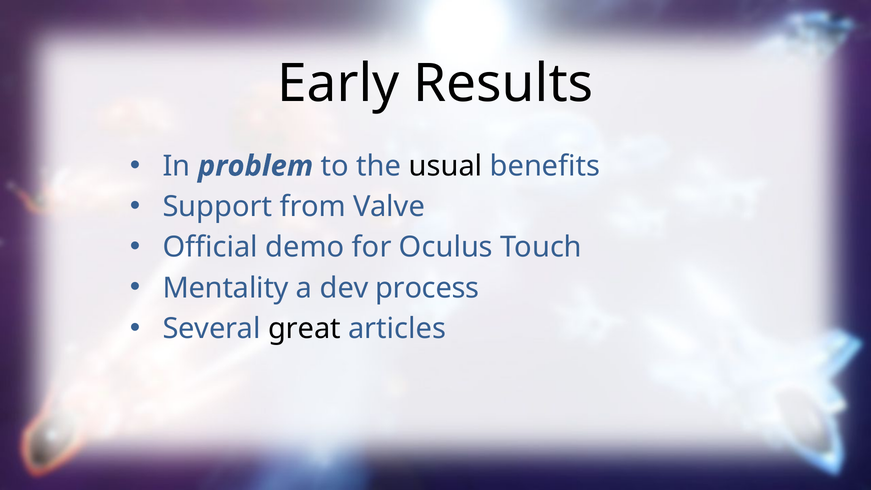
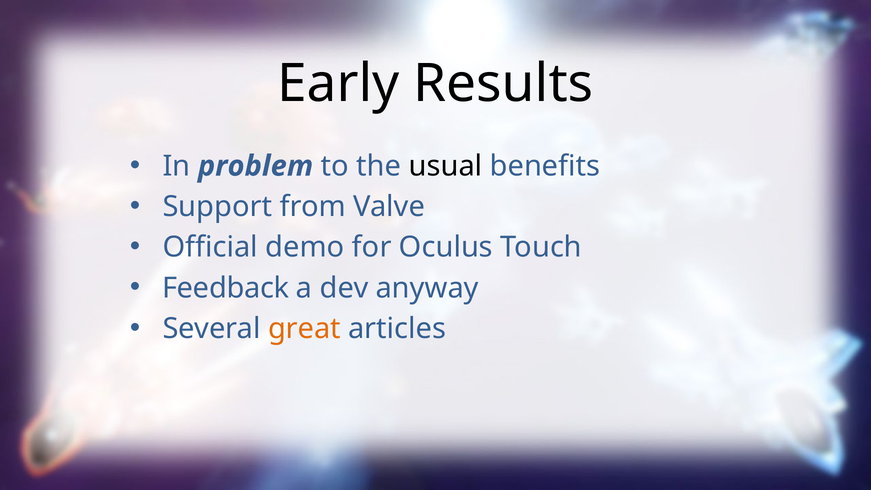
Mentality: Mentality -> Feedback
process: process -> anyway
great colour: black -> orange
